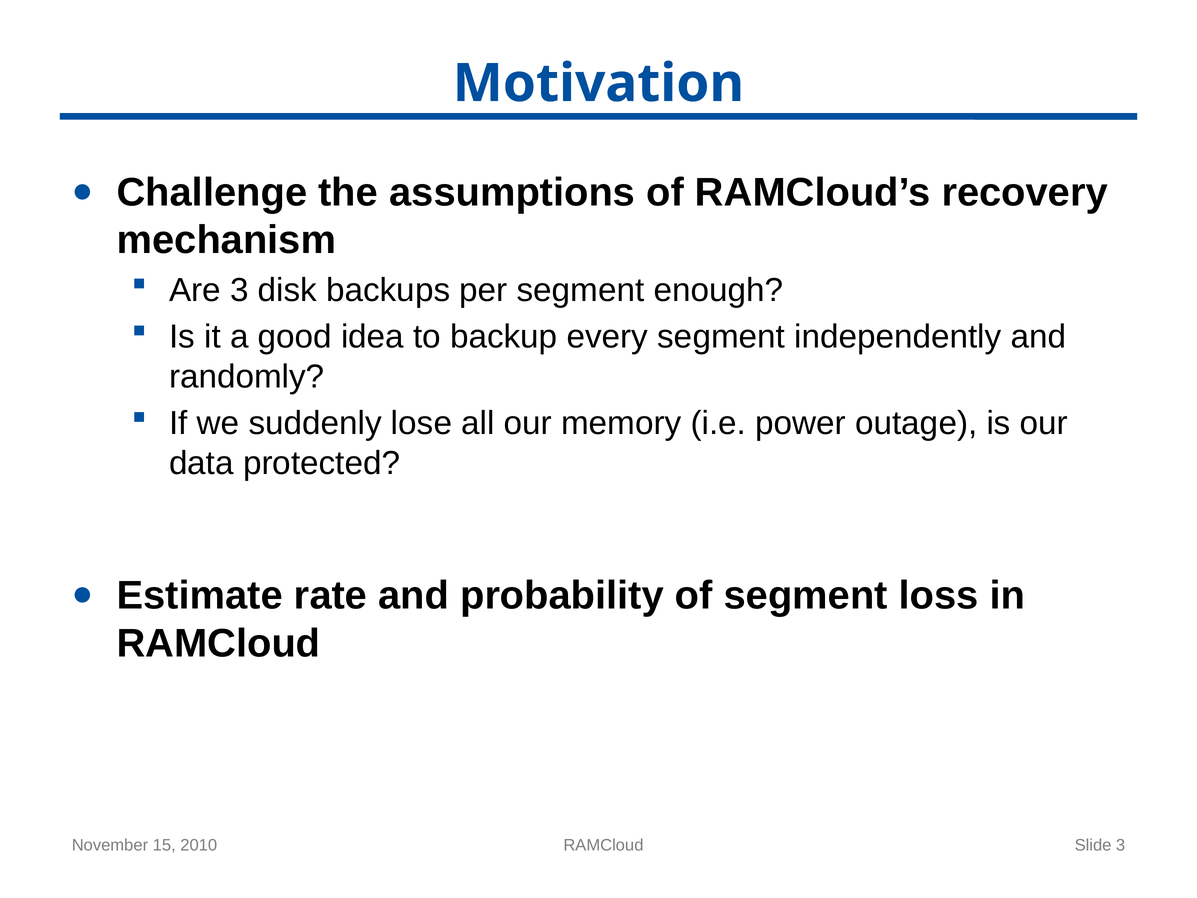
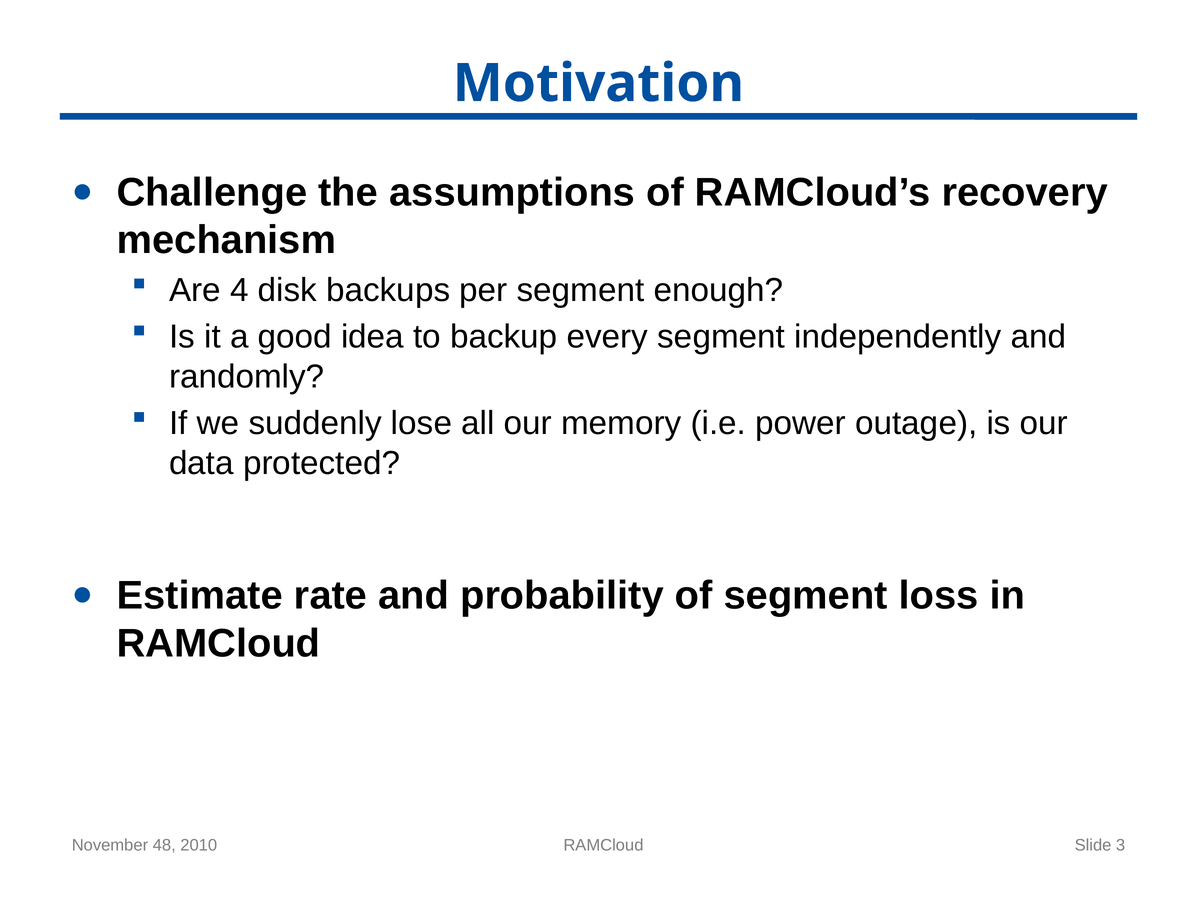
Are 3: 3 -> 4
15: 15 -> 48
